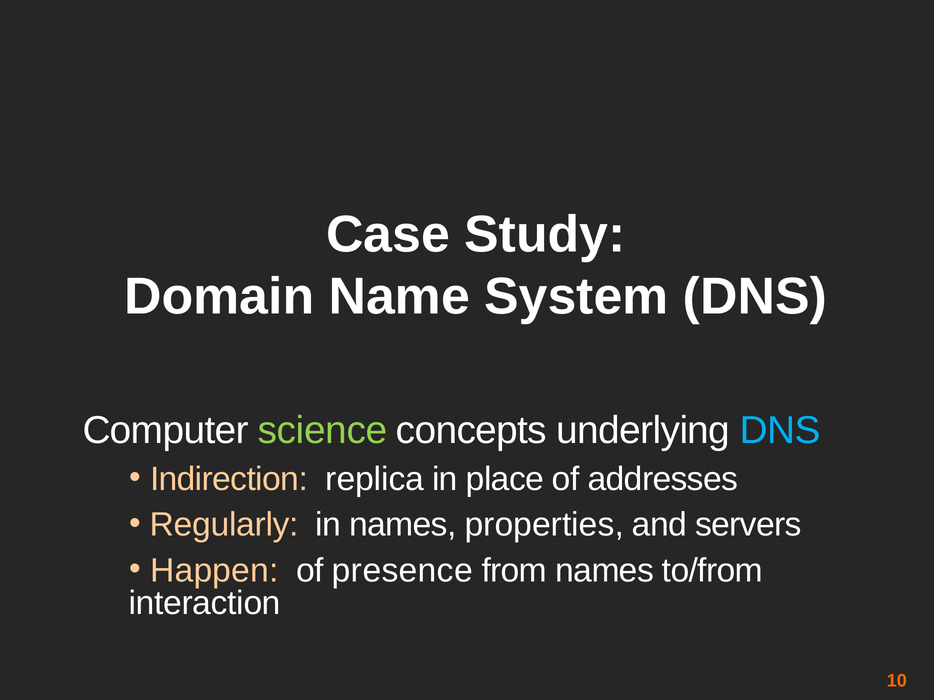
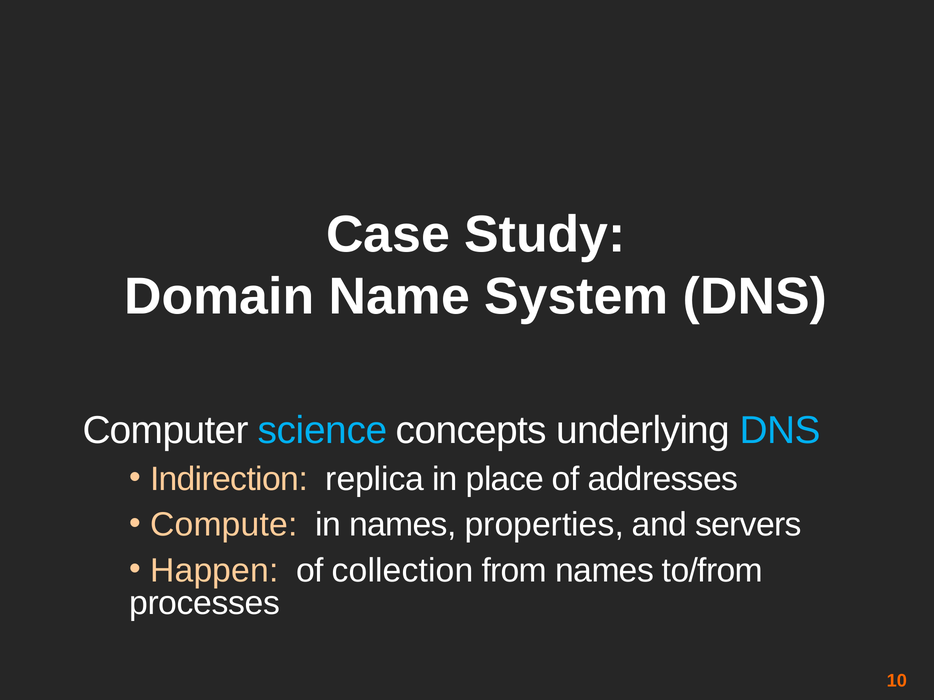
science colour: light green -> light blue
Regularly: Regularly -> Compute
presence: presence -> collection
interaction: interaction -> processes
